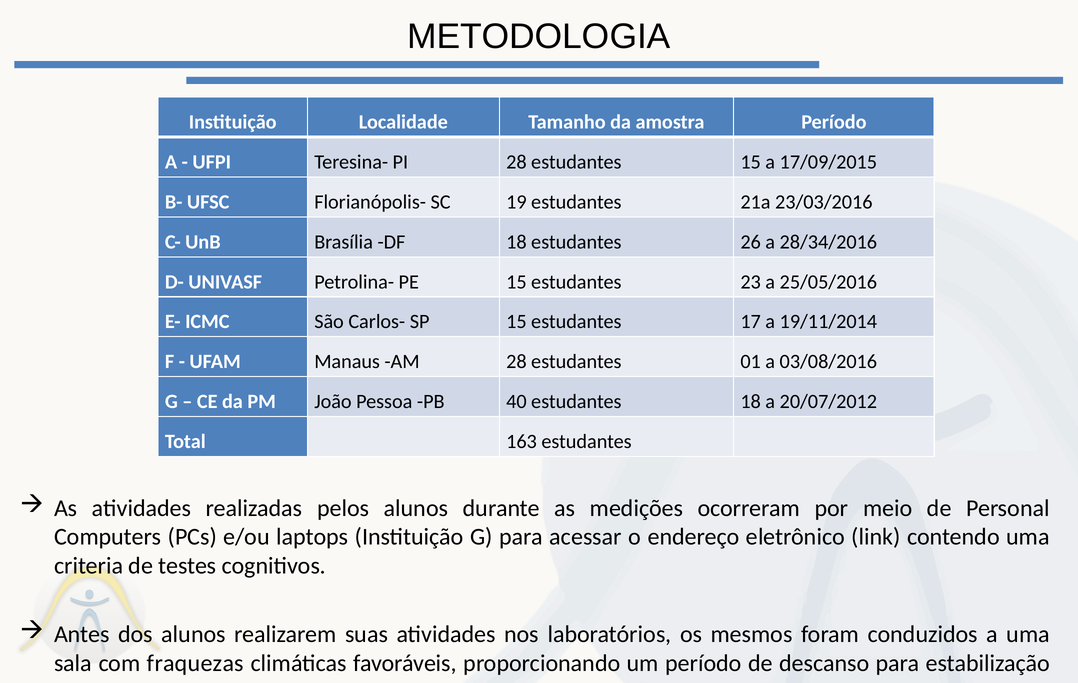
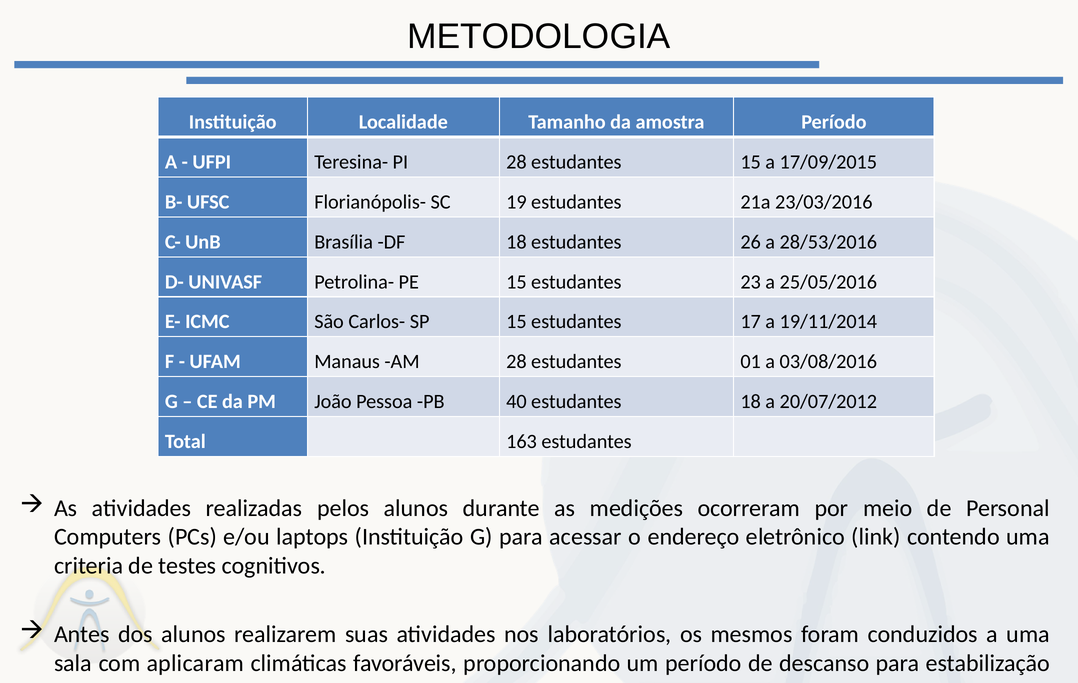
28/34/2016: 28/34/2016 -> 28/53/2016
fraquezas: fraquezas -> aplicaram
